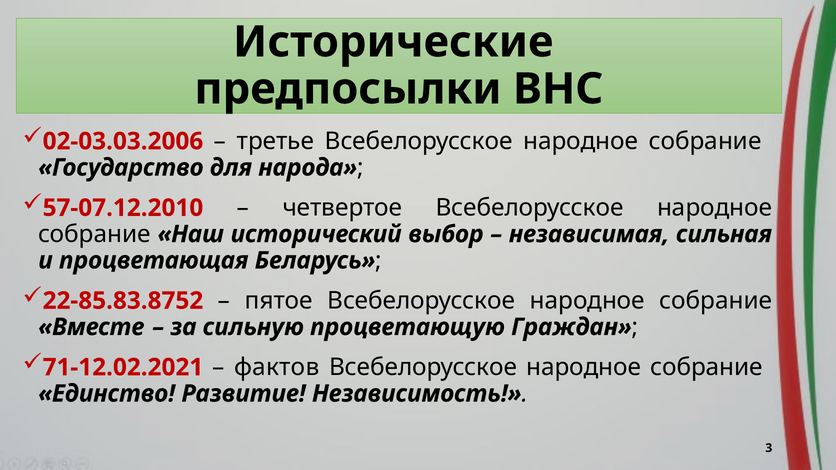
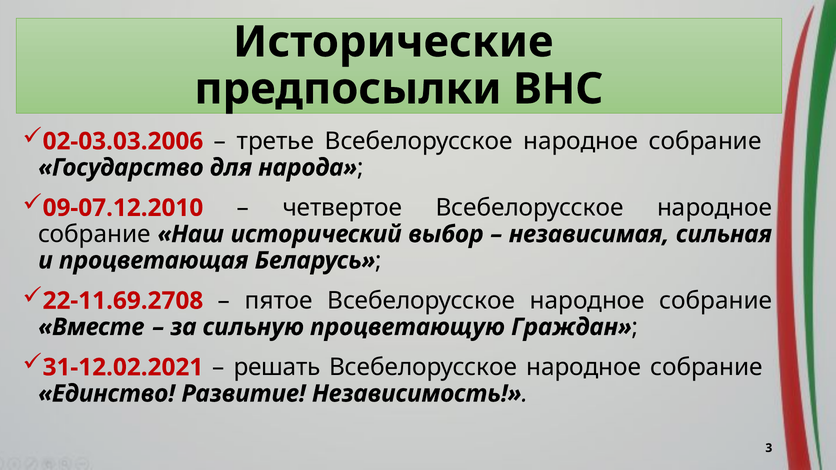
57-07.12.2010: 57-07.12.2010 -> 09-07.12.2010
22-85.83.8752: 22-85.83.8752 -> 22-11.69.2708
71-12.02.2021: 71-12.02.2021 -> 31-12.02.2021
фактов: фактов -> решать
